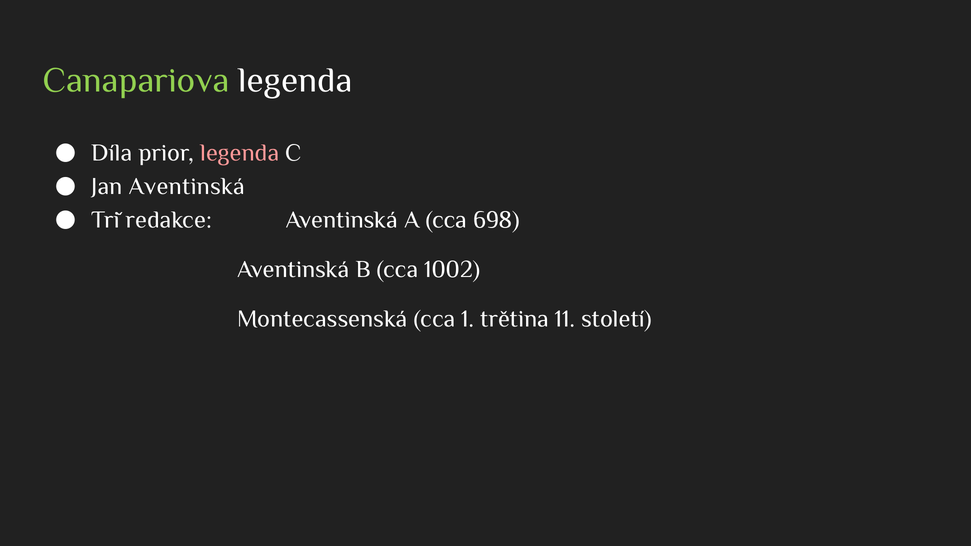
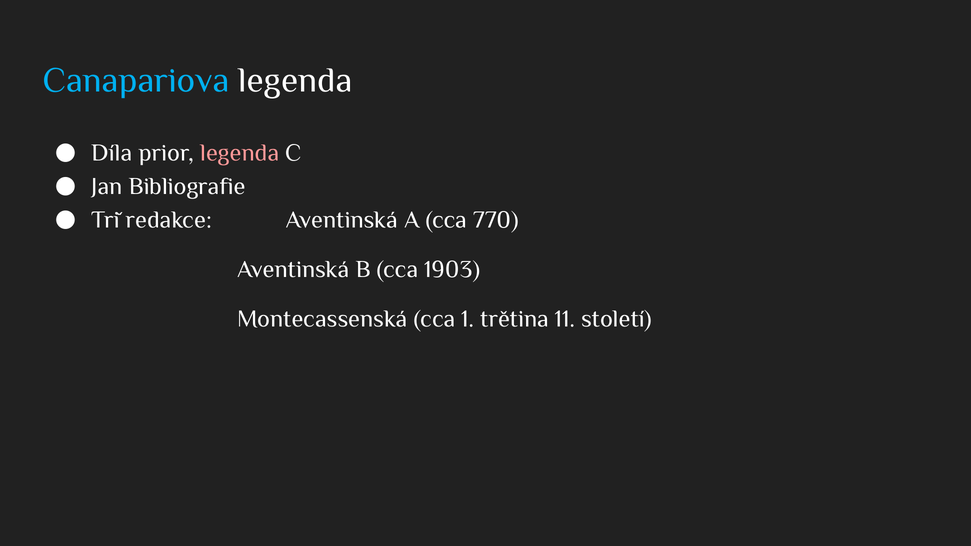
Canapariova colour: light green -> light blue
Jan Aventinská: Aventinská -> Bibliografie
698: 698 -> 770
1002: 1002 -> 1903
